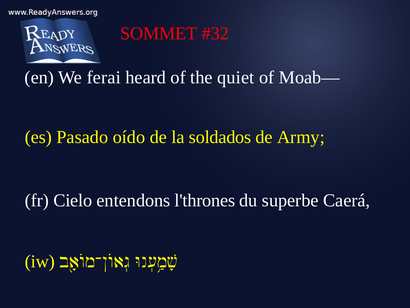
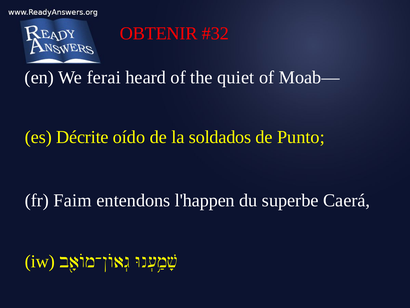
SOMMET: SOMMET -> OBTENIR
Pasado: Pasado -> Décrite
Army: Army -> Punto
Cielo: Cielo -> Faim
l'thrones: l'thrones -> l'happen
